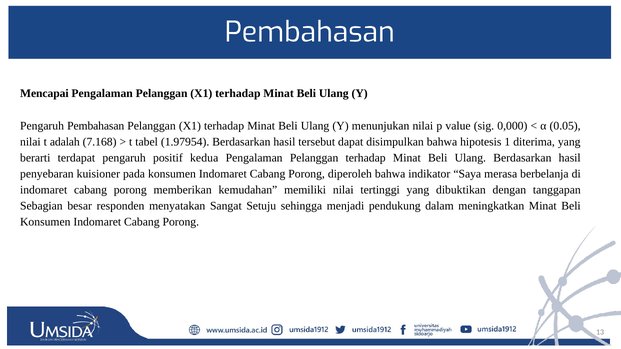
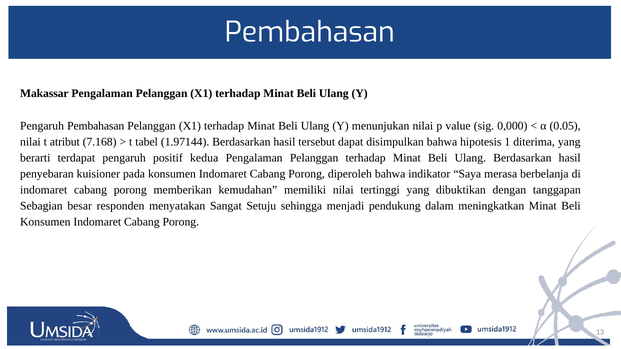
Mencapai: Mencapai -> Makassar
adalah: adalah -> atribut
1.97954: 1.97954 -> 1.97144
